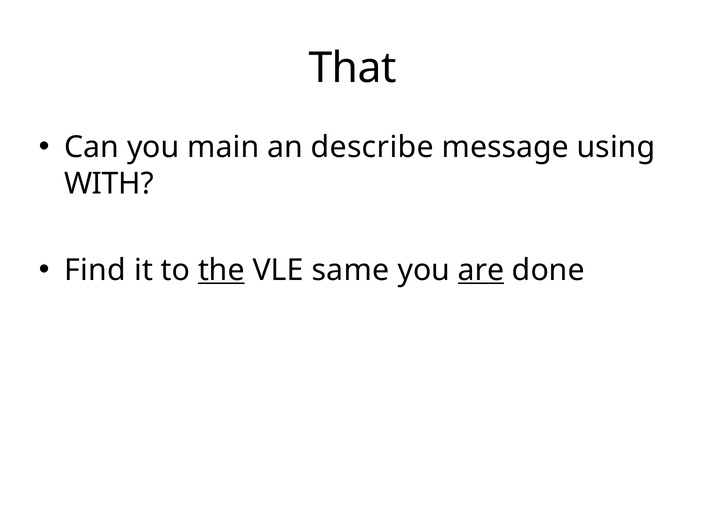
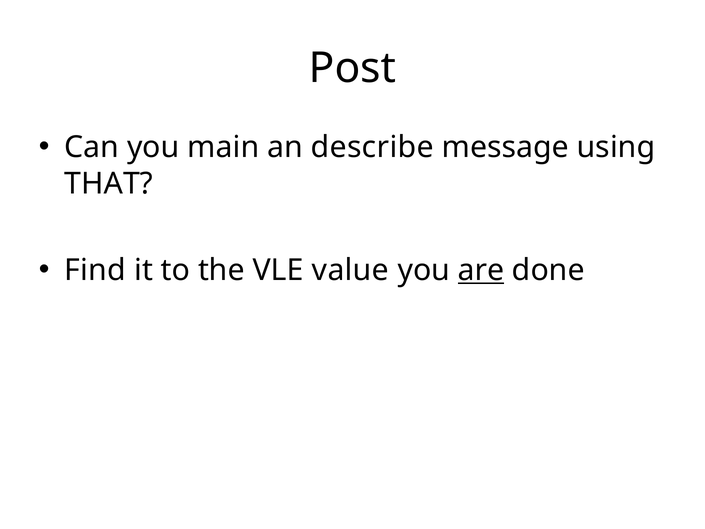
That: That -> Post
WITH: WITH -> THAT
the underline: present -> none
same: same -> value
